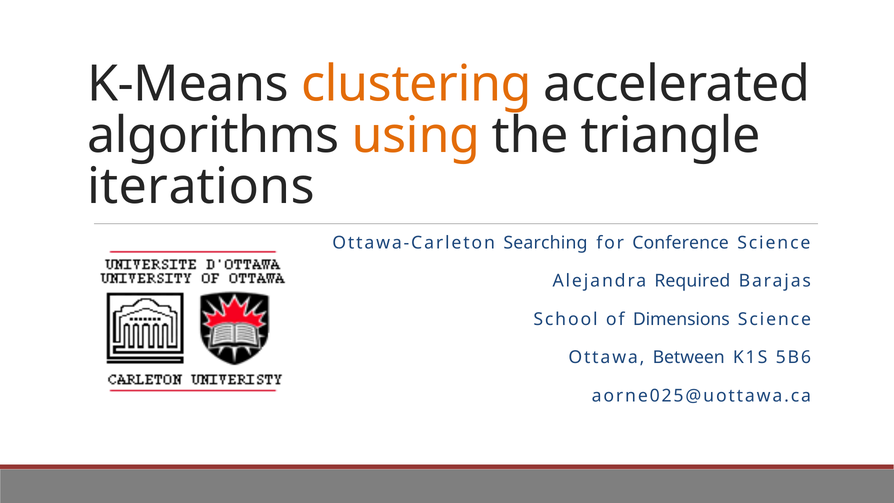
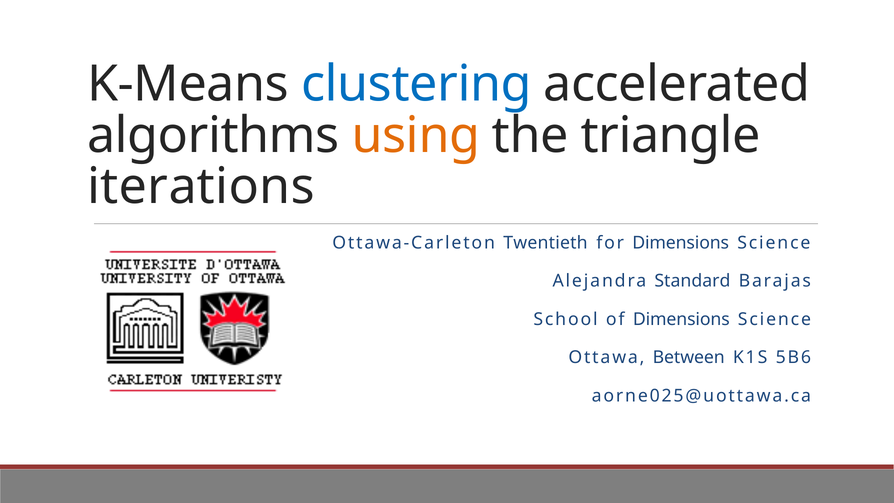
clustering colour: orange -> blue
Searching: Searching -> Twentieth
for Conference: Conference -> Dimensions
Required: Required -> Standard
